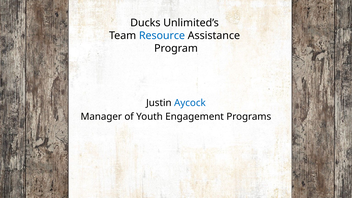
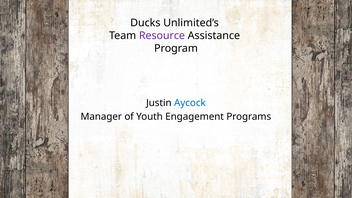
Resource colour: blue -> purple
